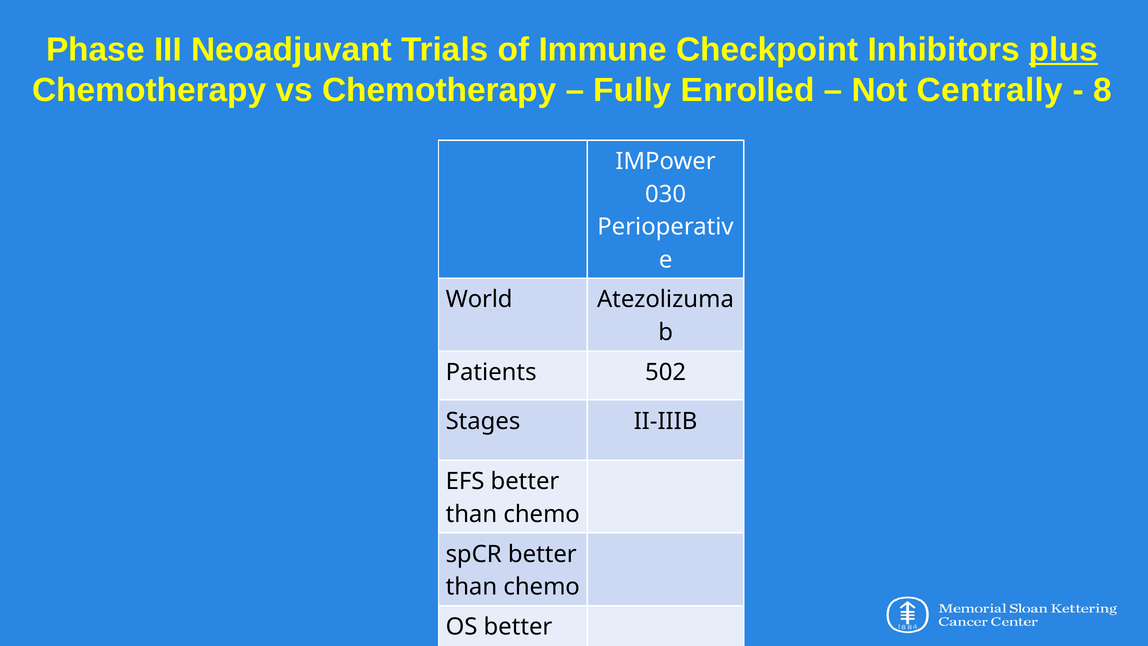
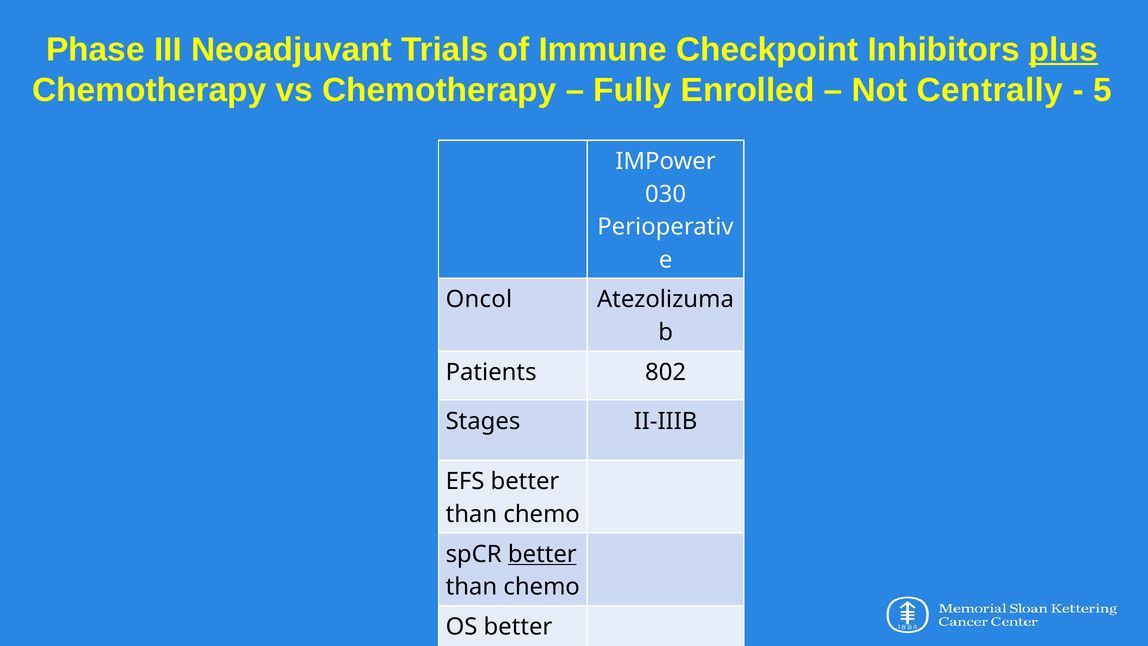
8: 8 -> 5
World: World -> Oncol
502: 502 -> 802
better at (542, 555) underline: none -> present
